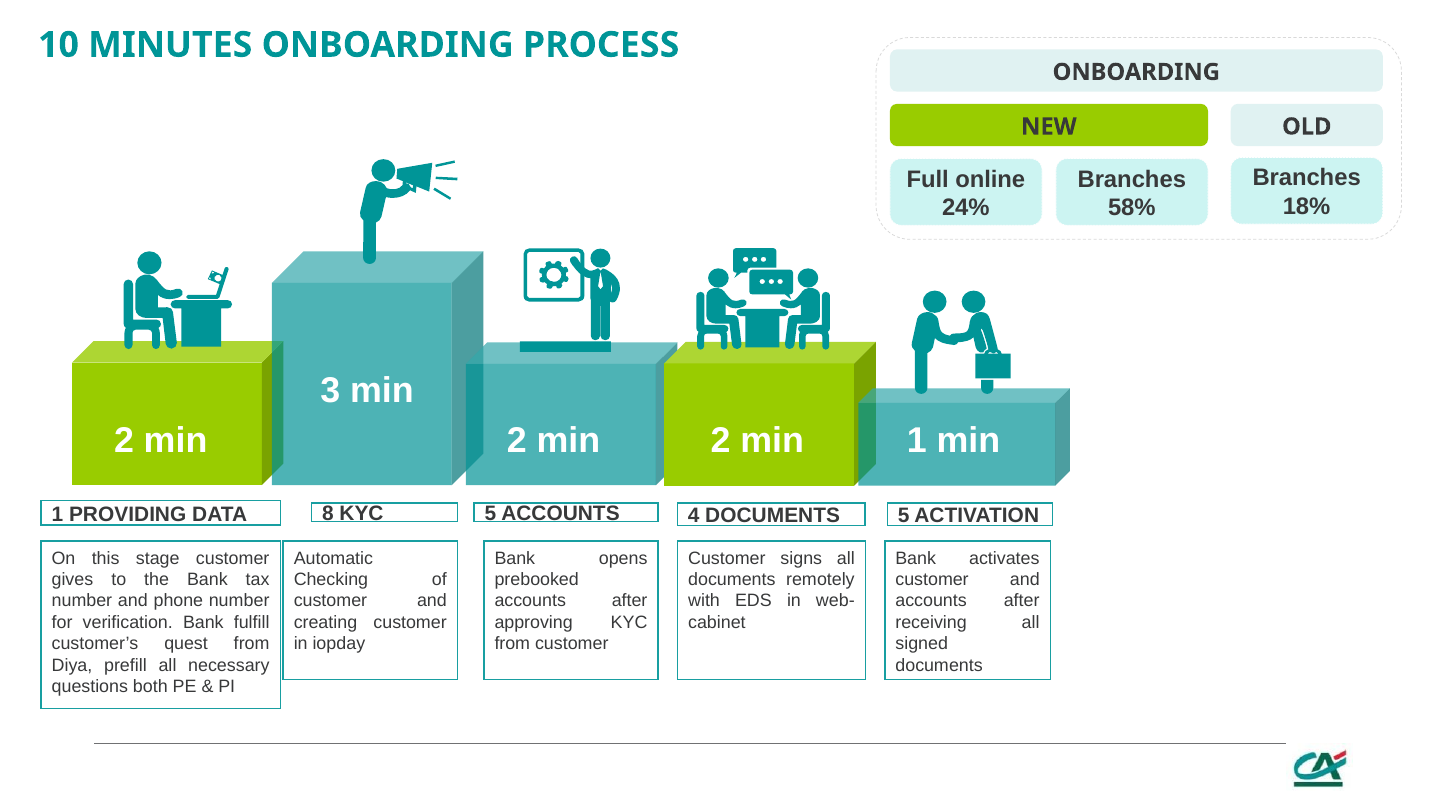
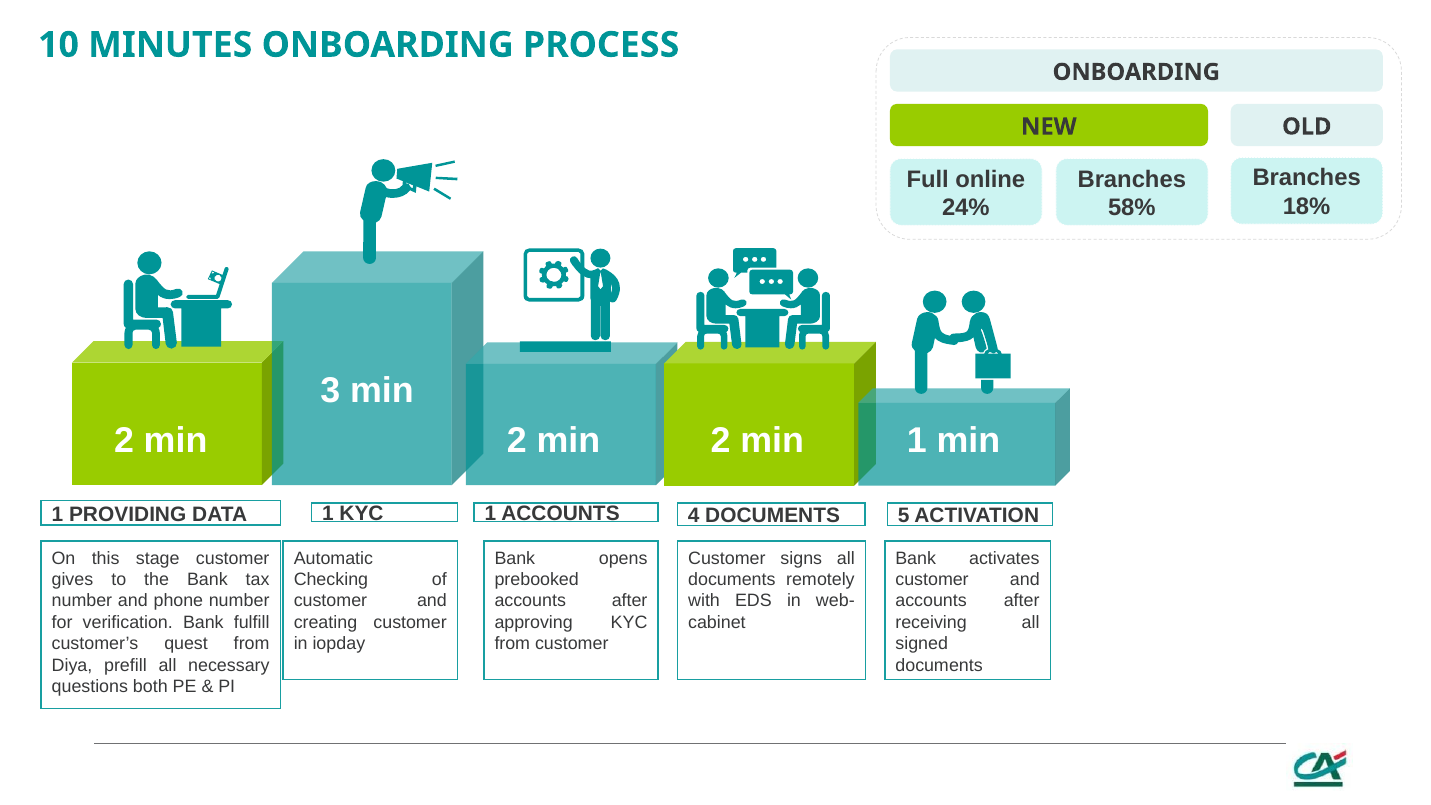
DATA 8: 8 -> 1
KYC 5: 5 -> 1
